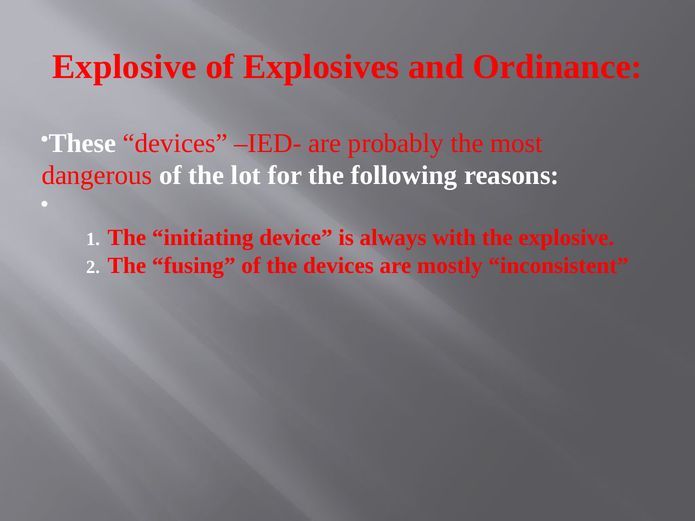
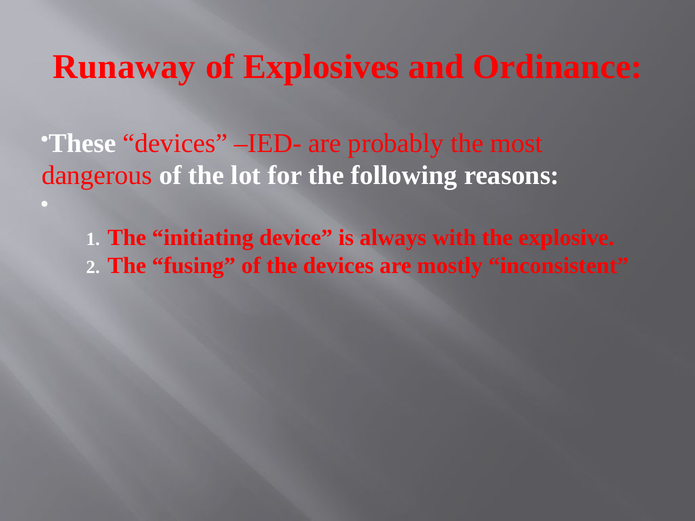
Explosive at (124, 67): Explosive -> Runaway
